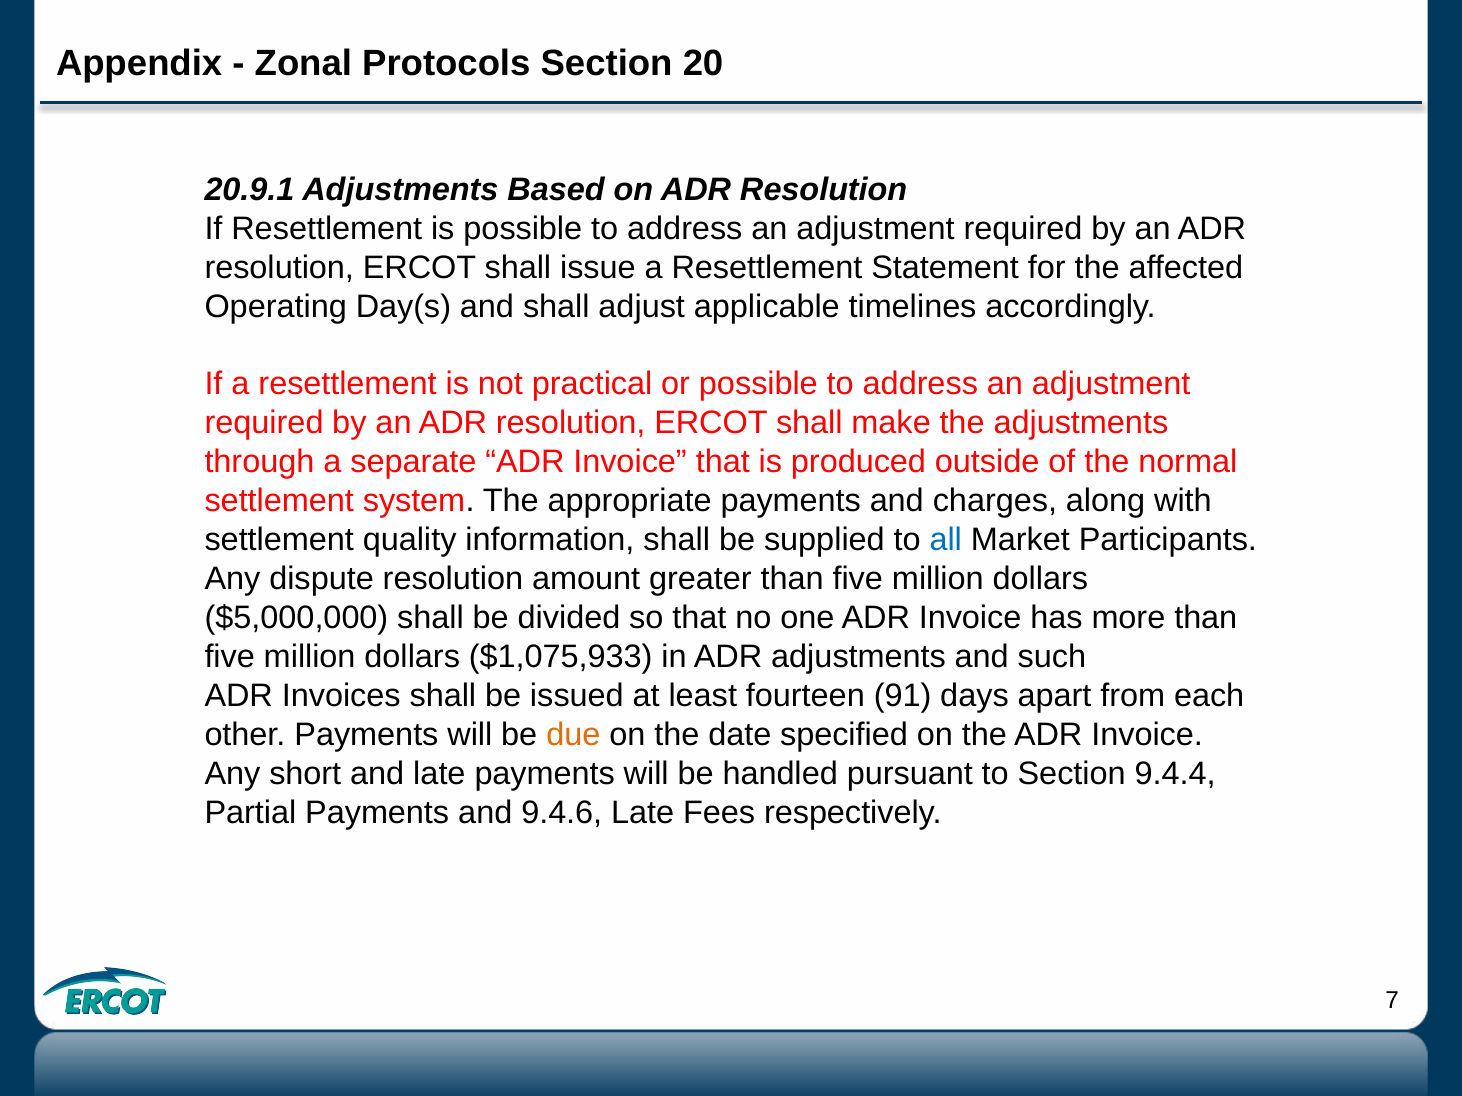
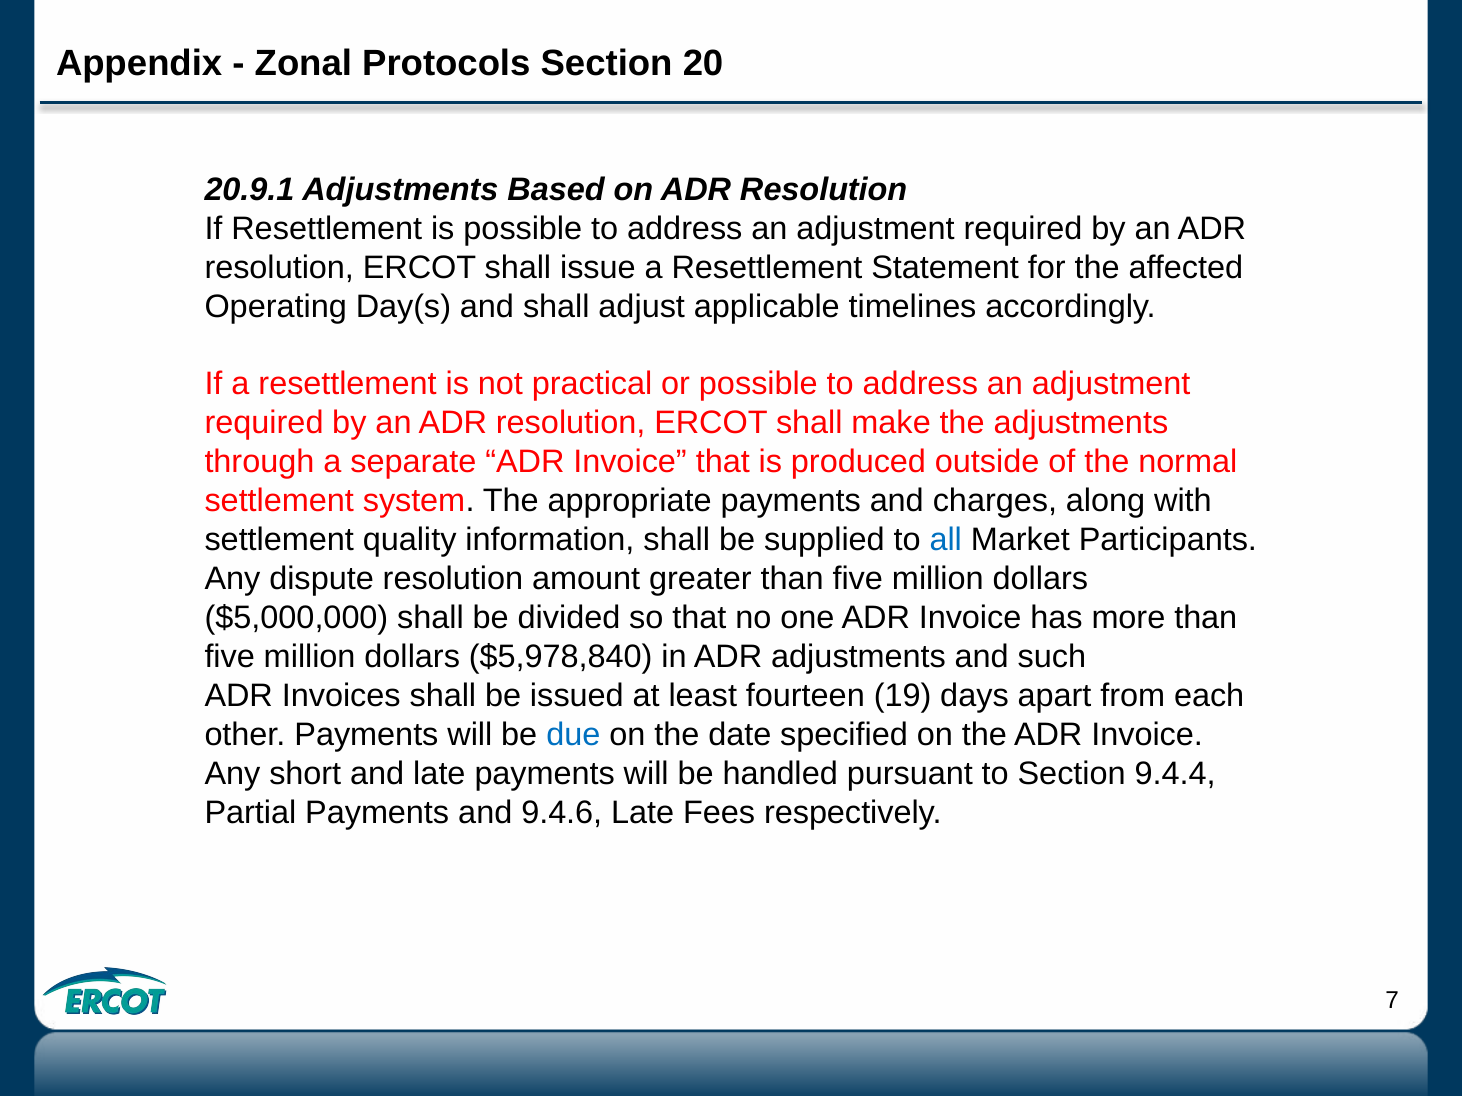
$1,075,933: $1,075,933 -> $5,978,840
91: 91 -> 19
due colour: orange -> blue
